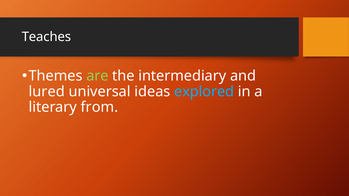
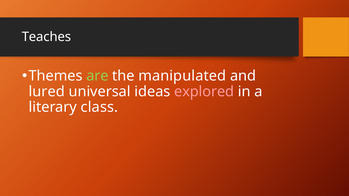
intermediary: intermediary -> manipulated
explored colour: light blue -> pink
from: from -> class
